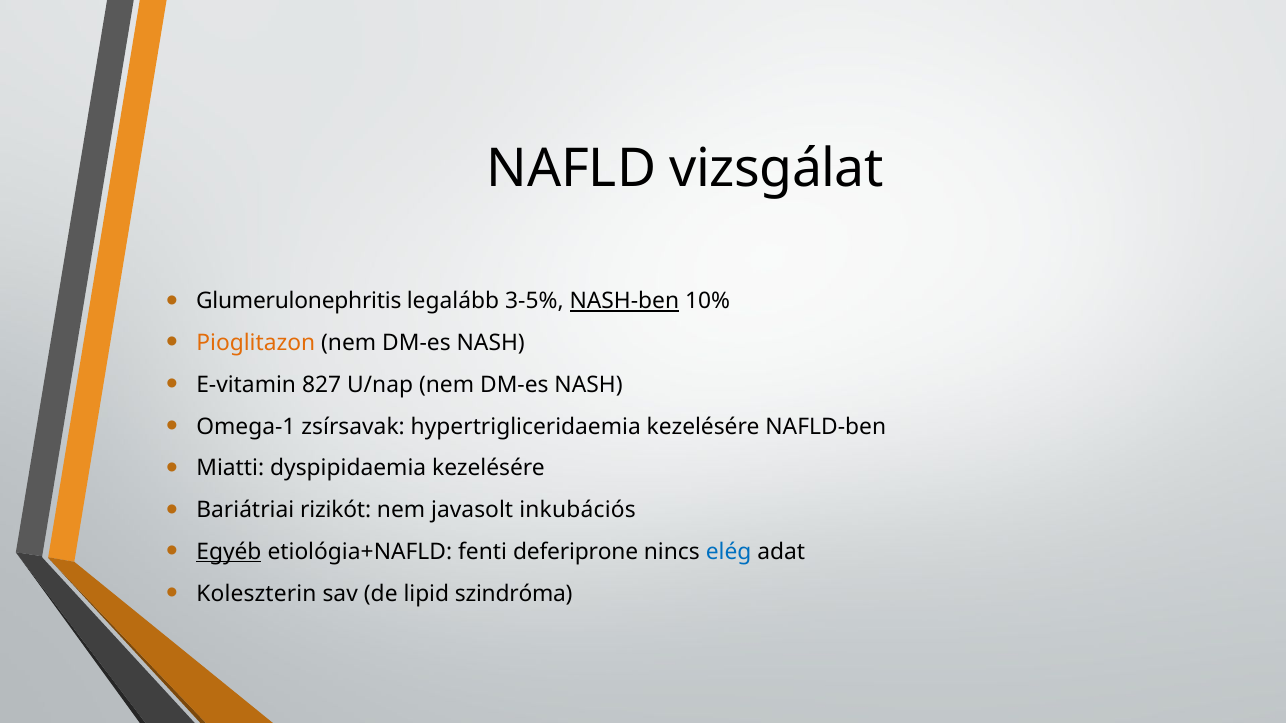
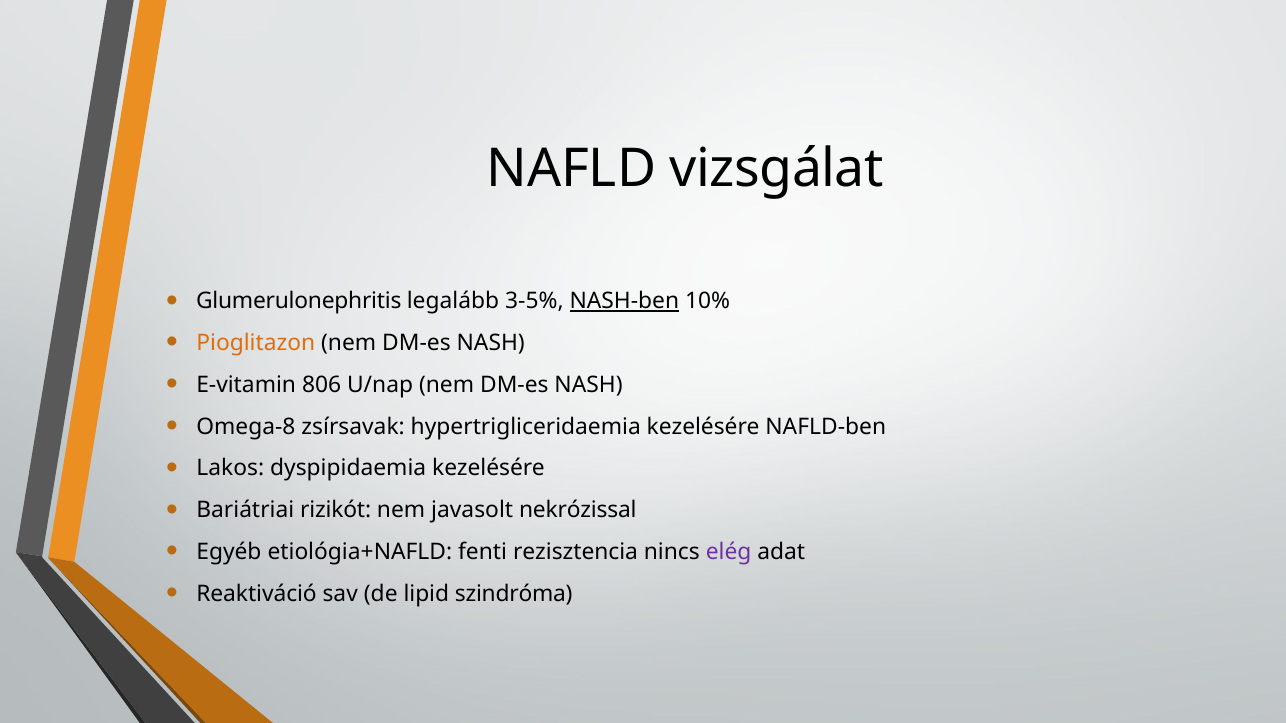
827: 827 -> 806
Omega-1: Omega-1 -> Omega-8
Miatti: Miatti -> Lakos
inkubációs: inkubációs -> nekrózissal
Egyéb underline: present -> none
deferiprone: deferiprone -> rezisztencia
elég colour: blue -> purple
Koleszterin: Koleszterin -> Reaktiváció
